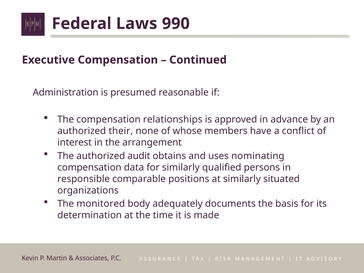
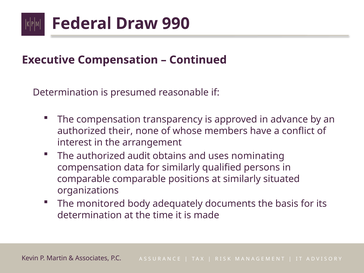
Laws: Laws -> Draw
Administration at (66, 93): Administration -> Determination
relationships: relationships -> transparency
responsible at (84, 179): responsible -> comparable
